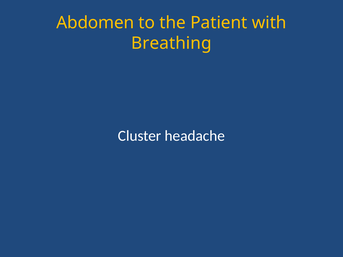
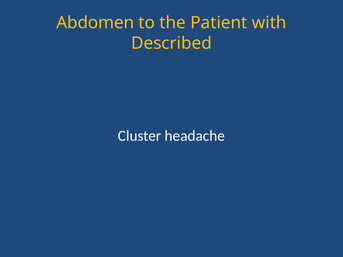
Breathing: Breathing -> Described
